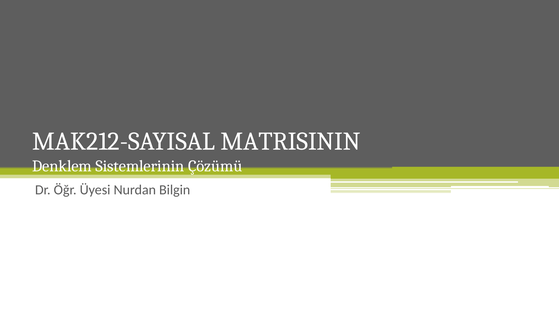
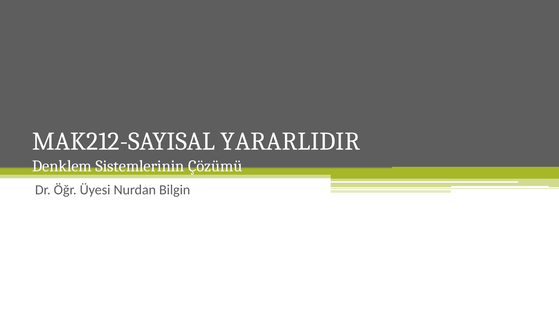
MATRISININ: MATRISININ -> YARARLIDIR
